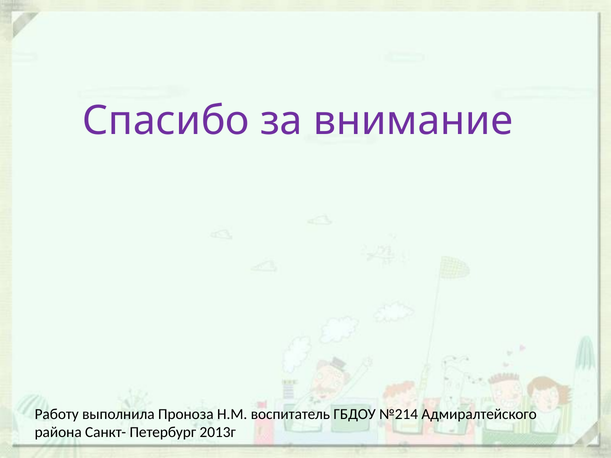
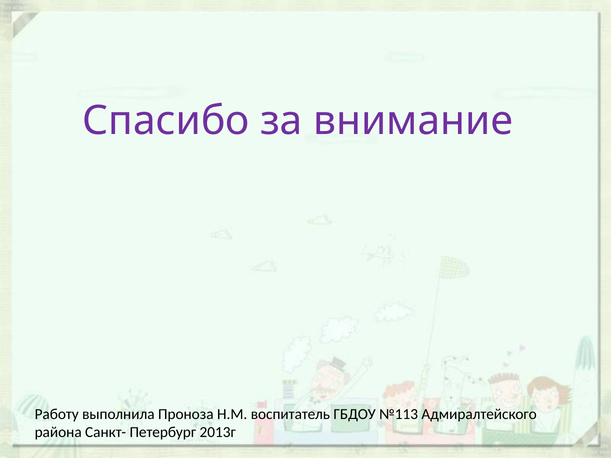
№214: №214 -> №113
